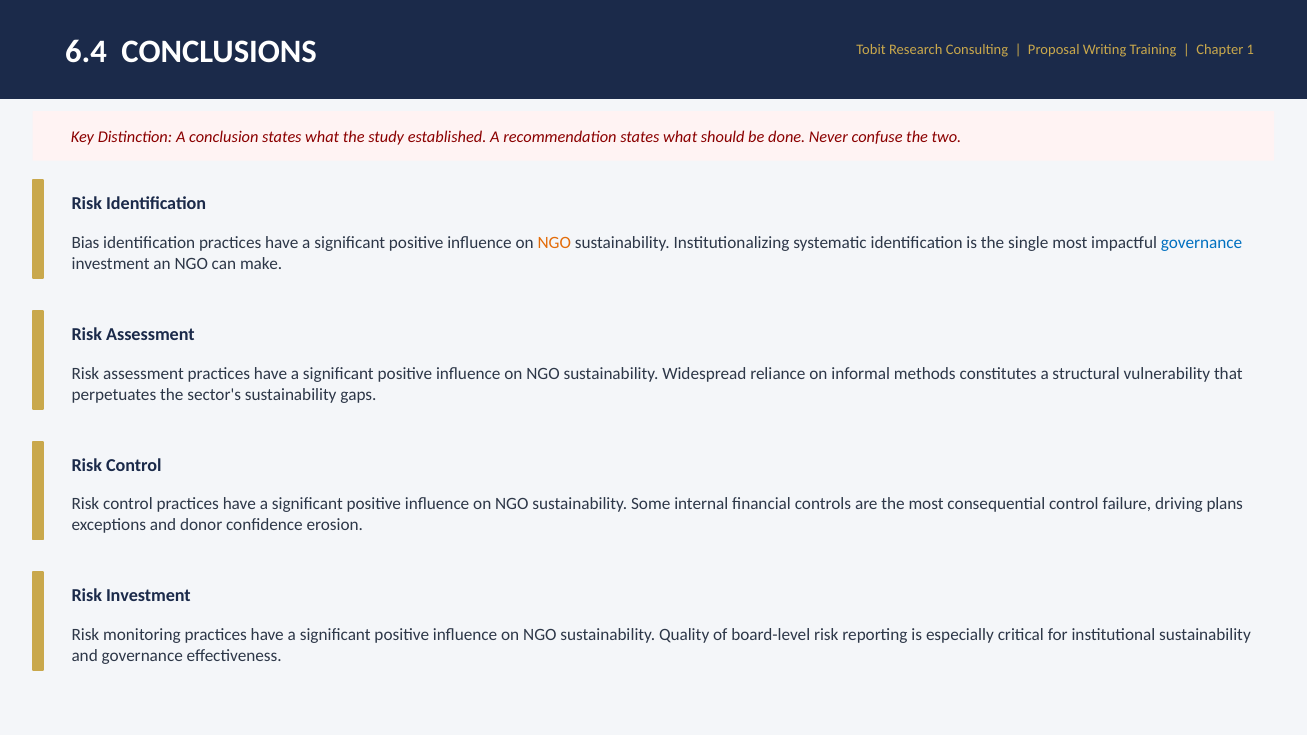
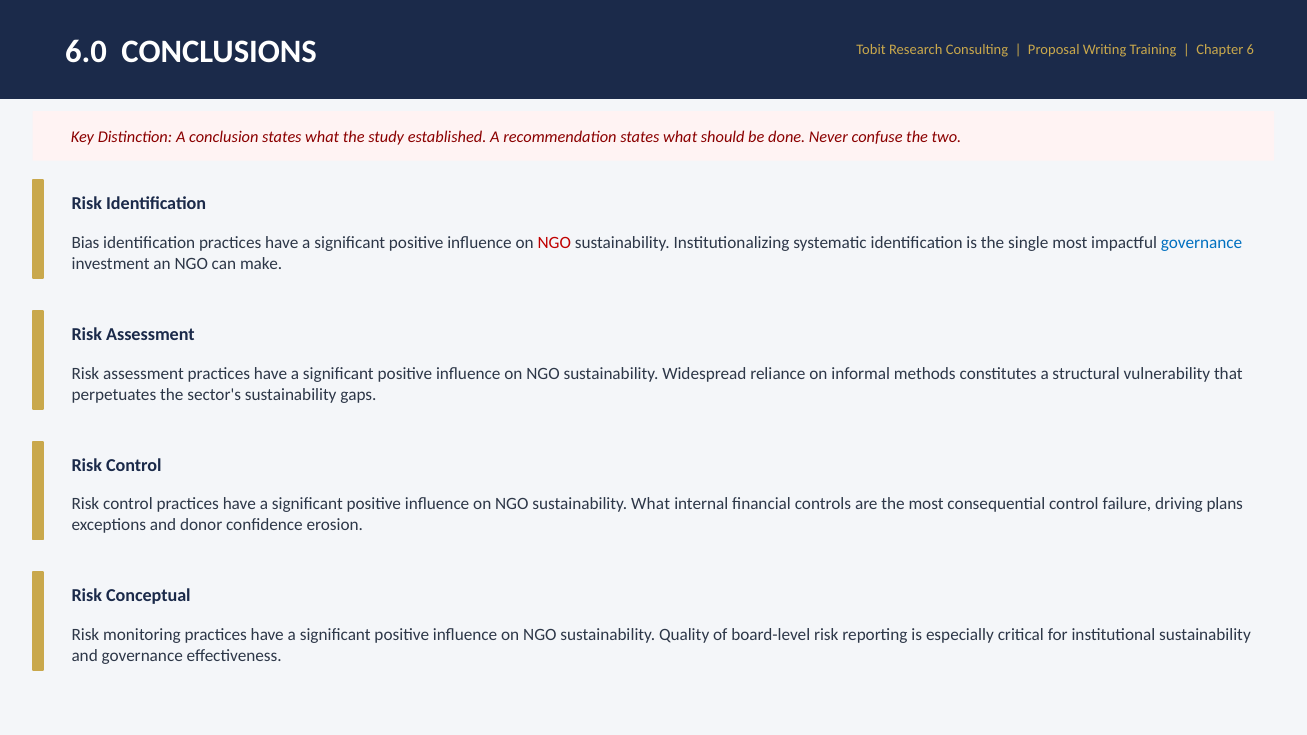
6.4: 6.4 -> 6.0
1: 1 -> 6
NGO at (554, 243) colour: orange -> red
sustainability Some: Some -> What
Risk Investment: Investment -> Conceptual
